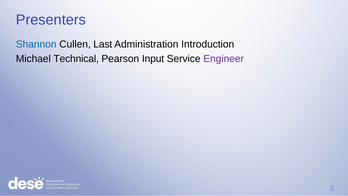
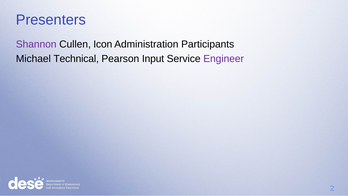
Shannon colour: blue -> purple
Last: Last -> Icon
Introduction: Introduction -> Participants
